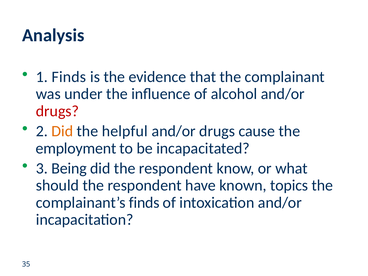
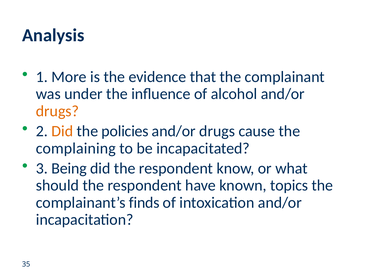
1 Finds: Finds -> More
drugs at (57, 111) colour: red -> orange
helpful: helpful -> policies
employment: employment -> complaining
